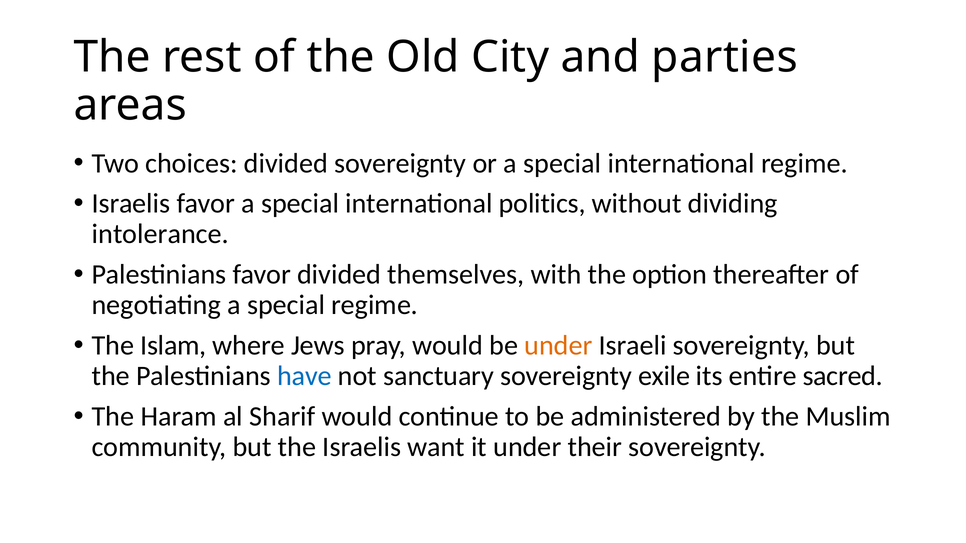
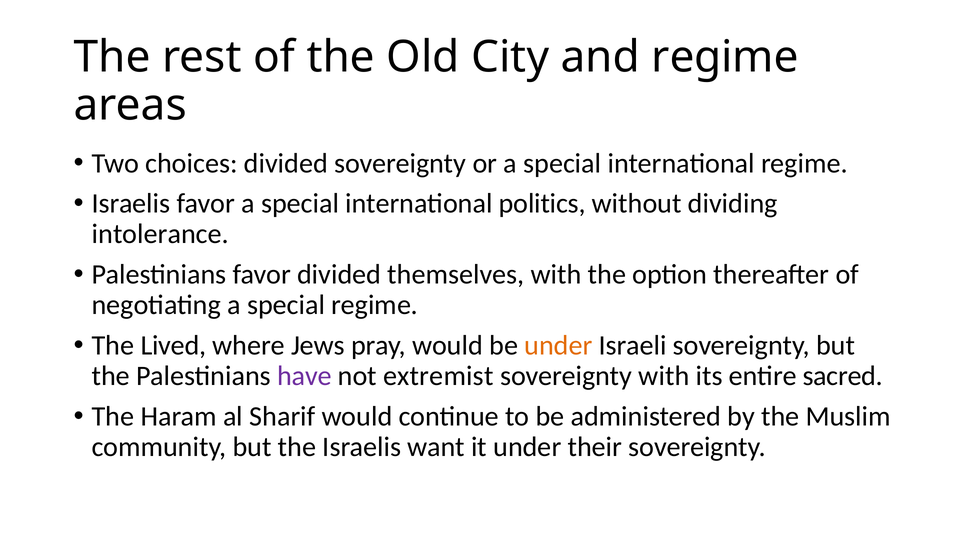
and parties: parties -> regime
Islam: Islam -> Lived
have colour: blue -> purple
sanctuary: sanctuary -> extremist
sovereignty exile: exile -> with
